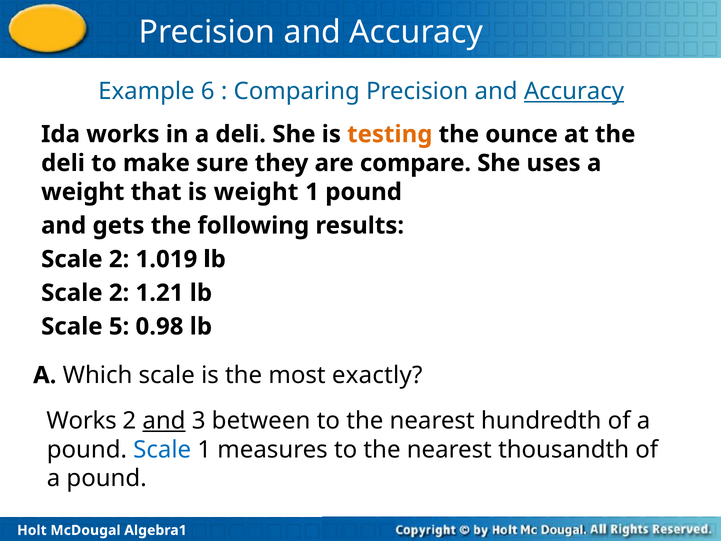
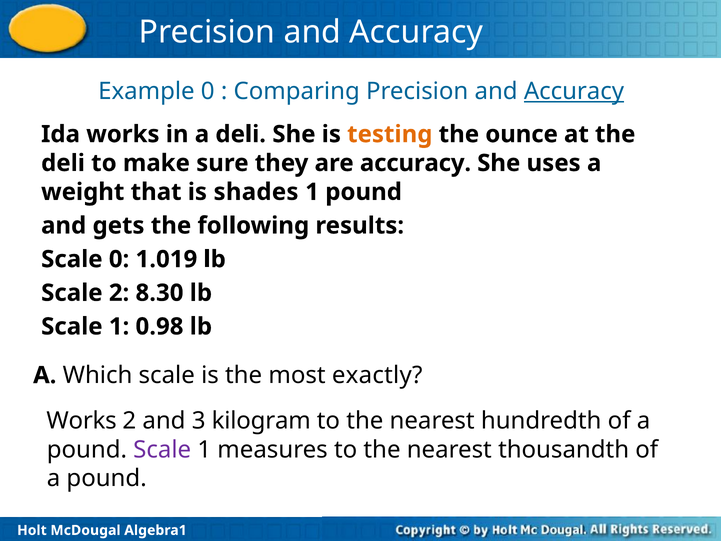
Example 6: 6 -> 0
are compare: compare -> accuracy
is weight: weight -> shades
2 at (119, 259): 2 -> 0
1.21: 1.21 -> 8.30
5 at (119, 326): 5 -> 1
and at (164, 421) underline: present -> none
between: between -> kilogram
Scale at (162, 449) colour: blue -> purple
